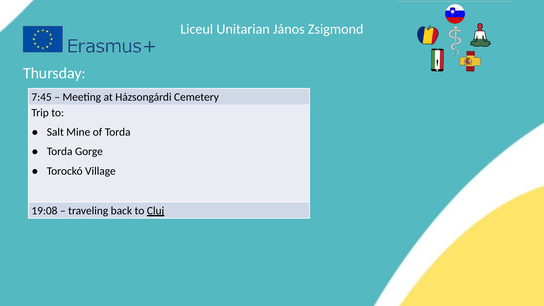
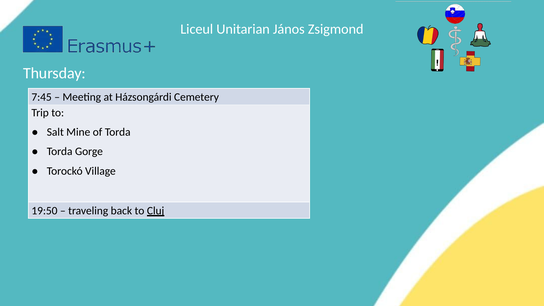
19:08: 19:08 -> 19:50
